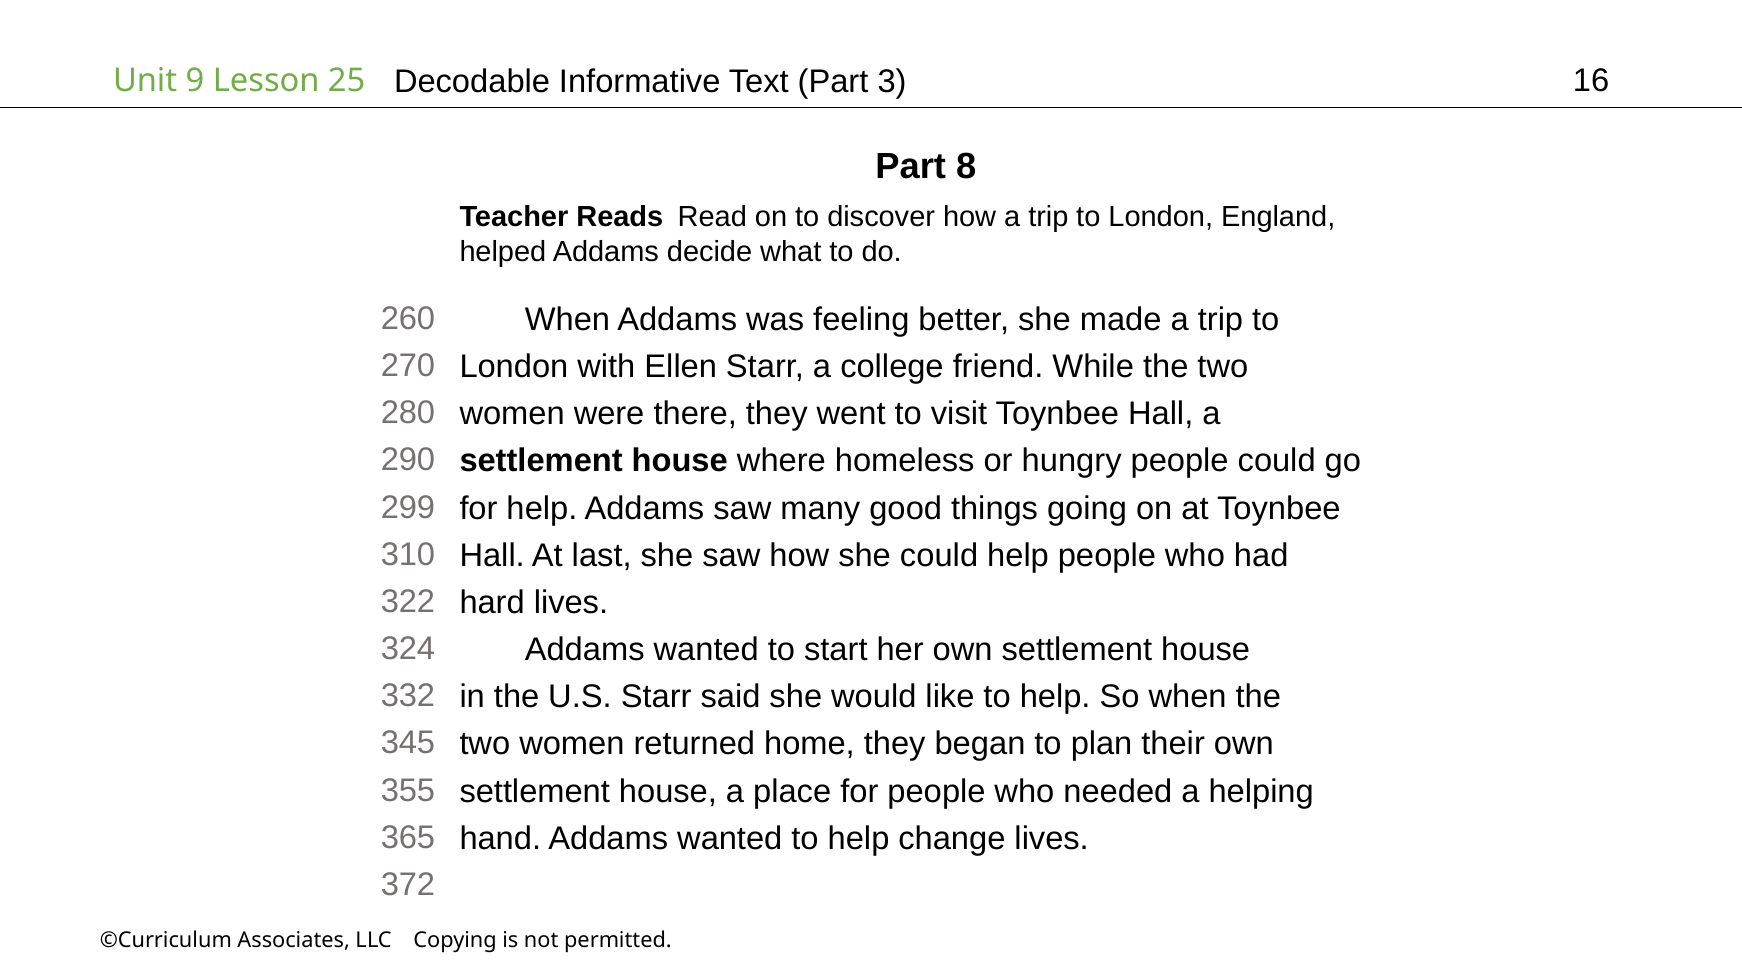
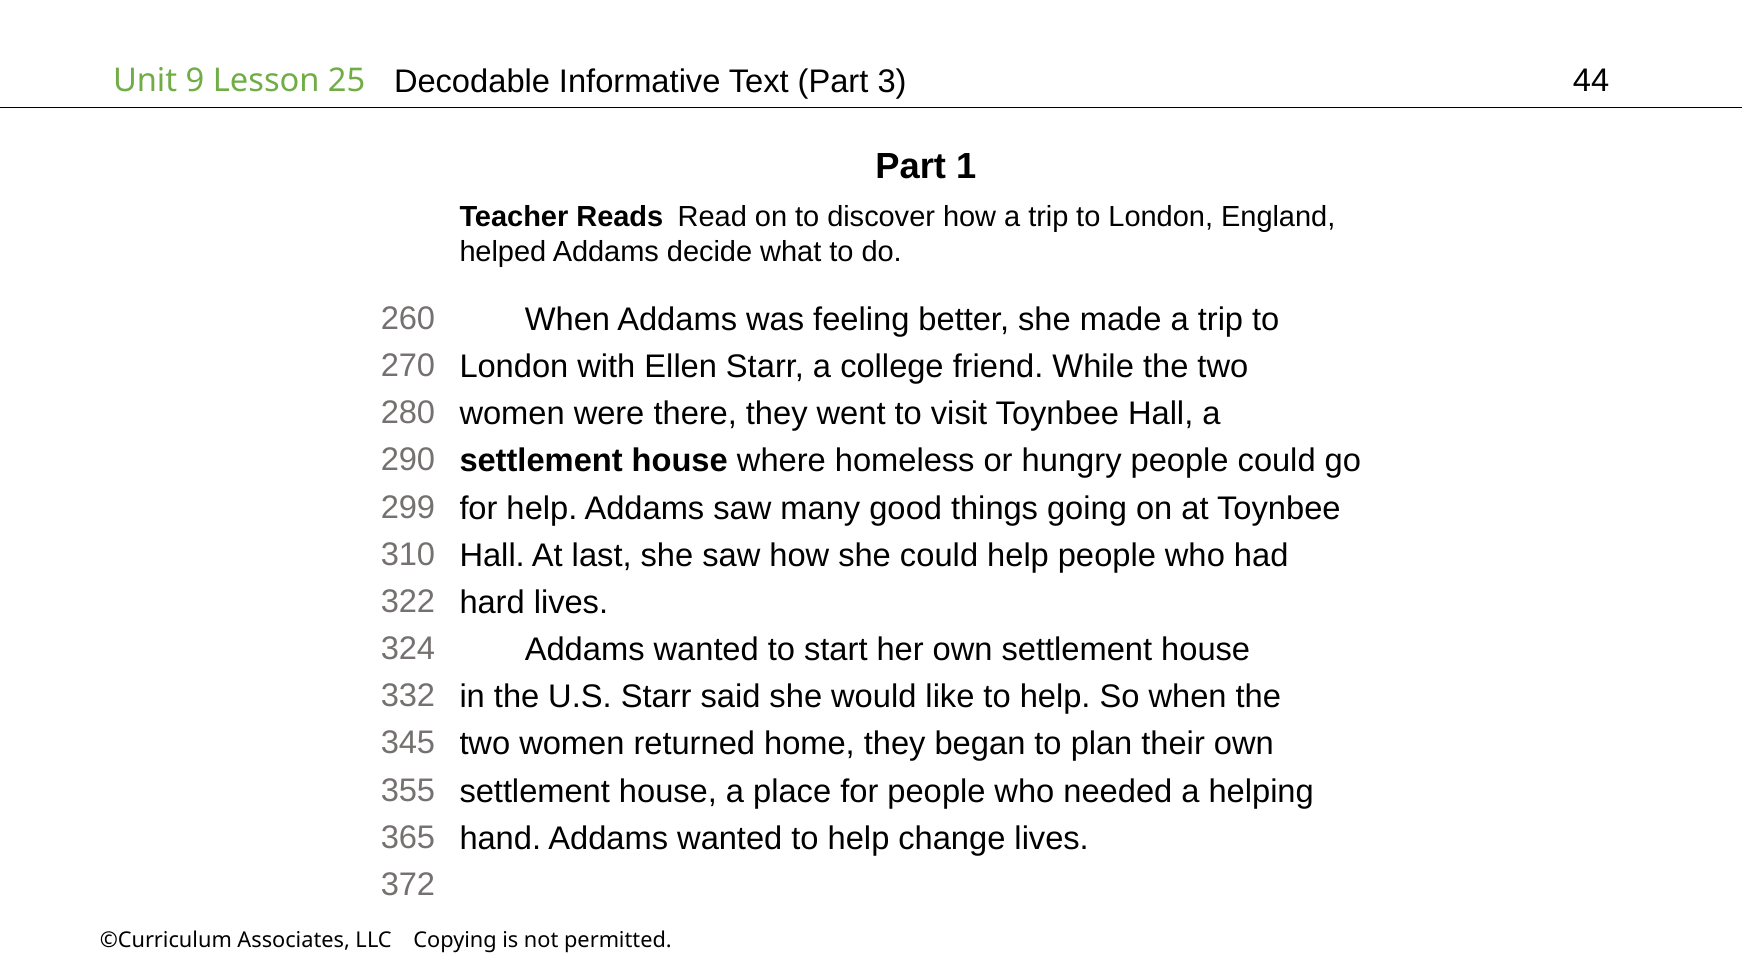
16: 16 -> 44
8: 8 -> 1
